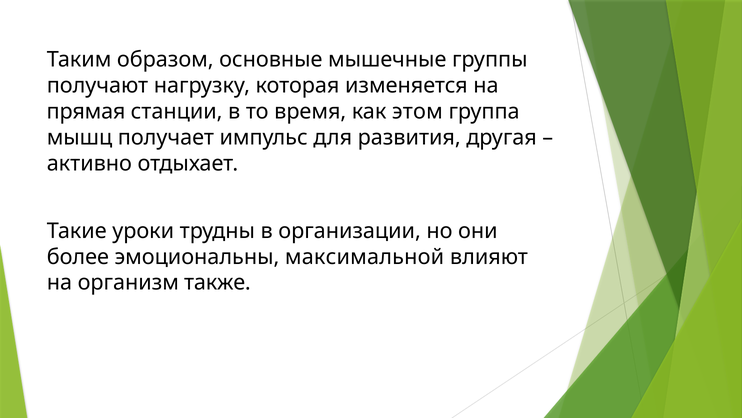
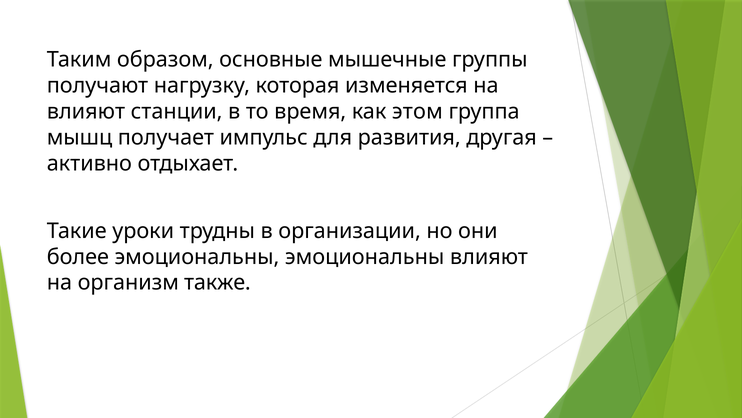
прямая at (86, 111): прямая -> влияют
эмоциональны максимальной: максимальной -> эмоциональны
